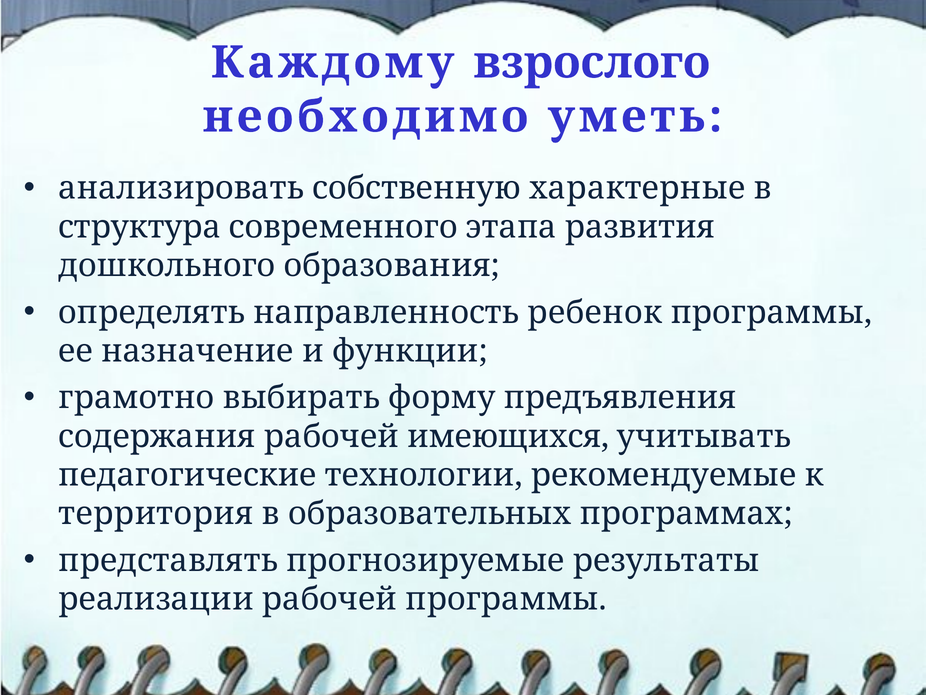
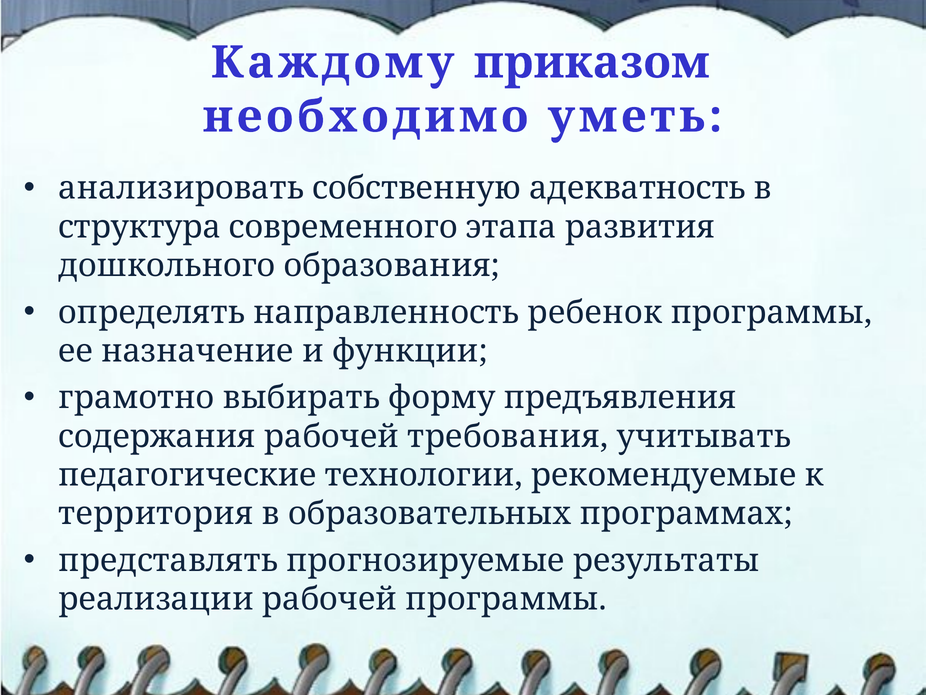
взрослого: взрослого -> приказом
характерные: характерные -> адекватность
имеющихся: имеющихся -> требования
